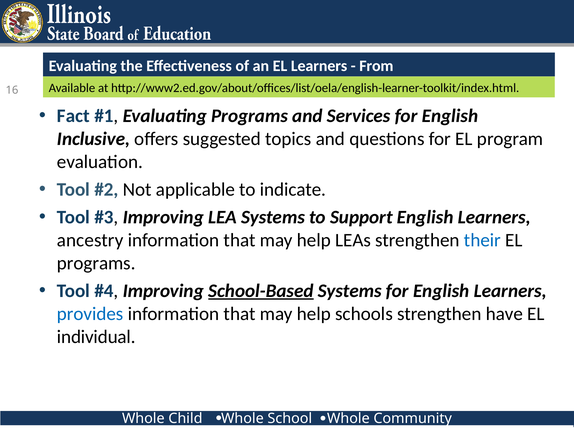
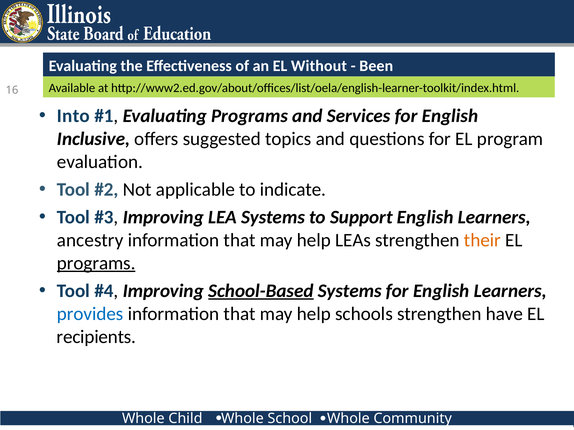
EL Learners: Learners -> Without
From: From -> Been
Fact: Fact -> Into
their colour: blue -> orange
programs at (96, 263) underline: none -> present
individual: individual -> recipients
